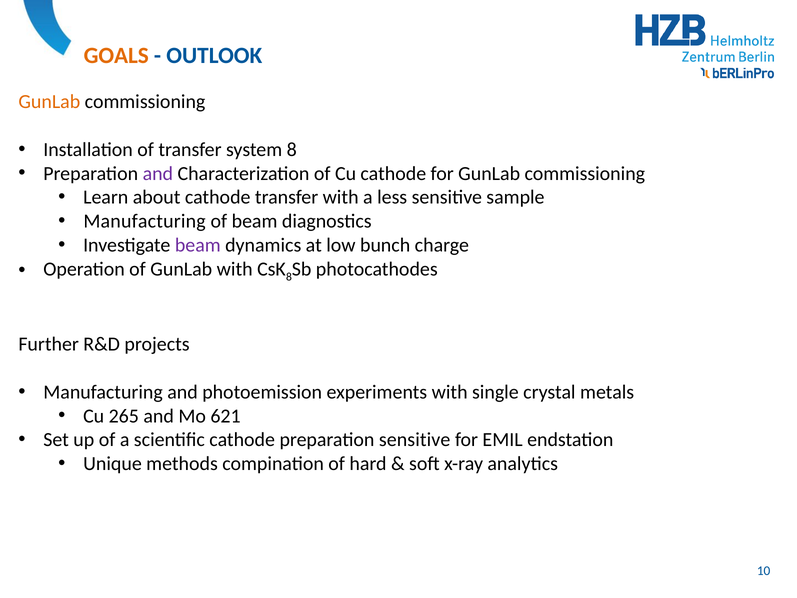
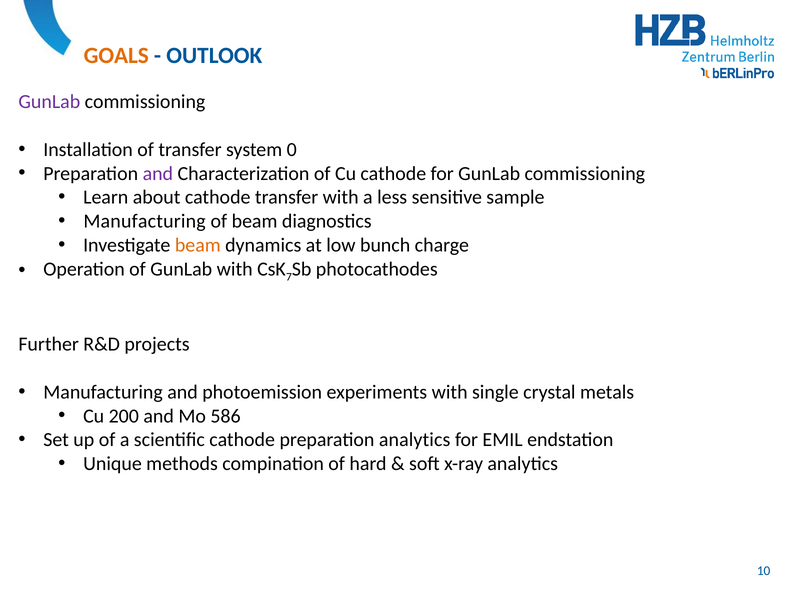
GunLab at (49, 102) colour: orange -> purple
system 8: 8 -> 0
beam at (198, 245) colour: purple -> orange
8 at (289, 277): 8 -> 7
265: 265 -> 200
621: 621 -> 586
preparation sensitive: sensitive -> analytics
